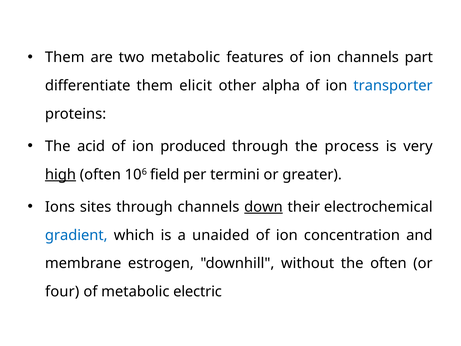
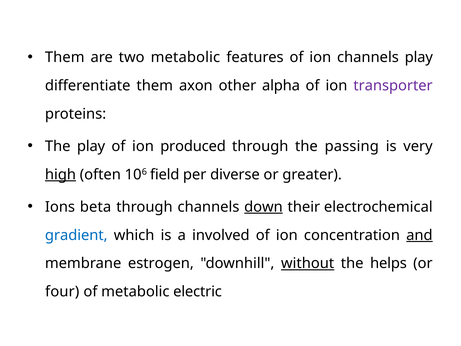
channels part: part -> play
elicit: elicit -> axon
transporter colour: blue -> purple
The acid: acid -> play
process: process -> passing
termini: termini -> diverse
sites: sites -> beta
unaided: unaided -> involved
and underline: none -> present
without underline: none -> present
the often: often -> helps
